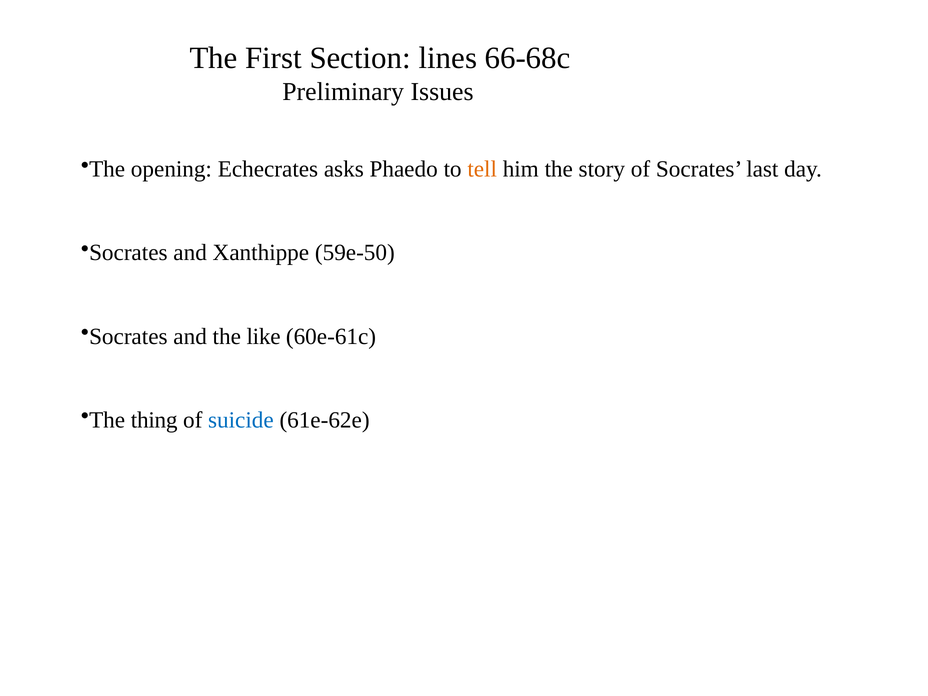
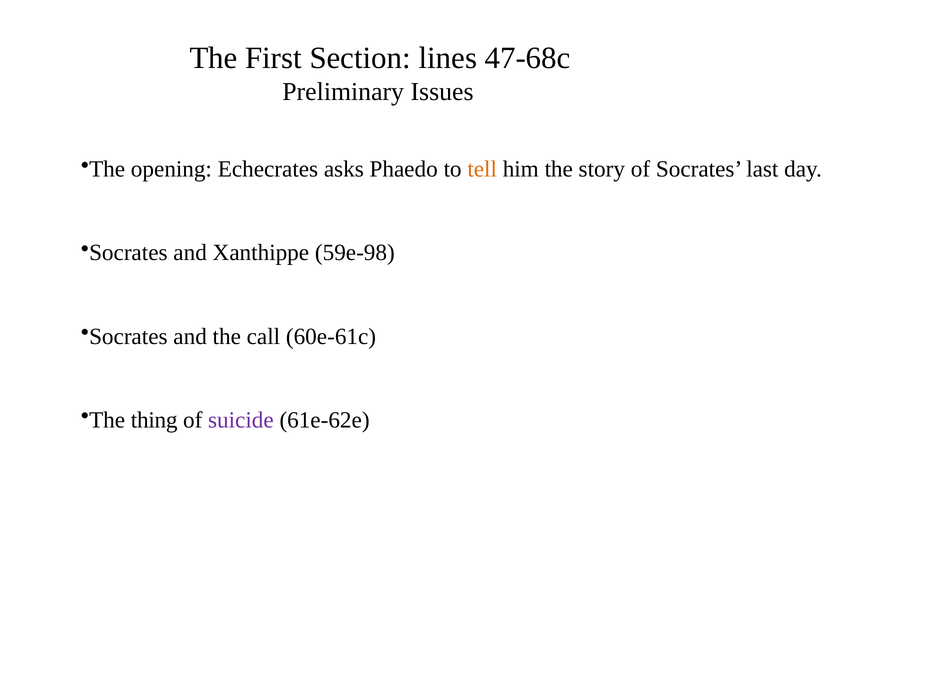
66-68c: 66-68c -> 47-68c
59e-50: 59e-50 -> 59e-98
like: like -> call
suicide colour: blue -> purple
